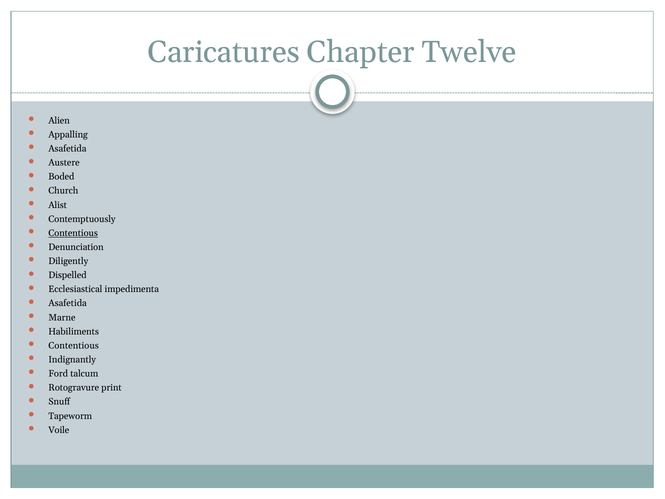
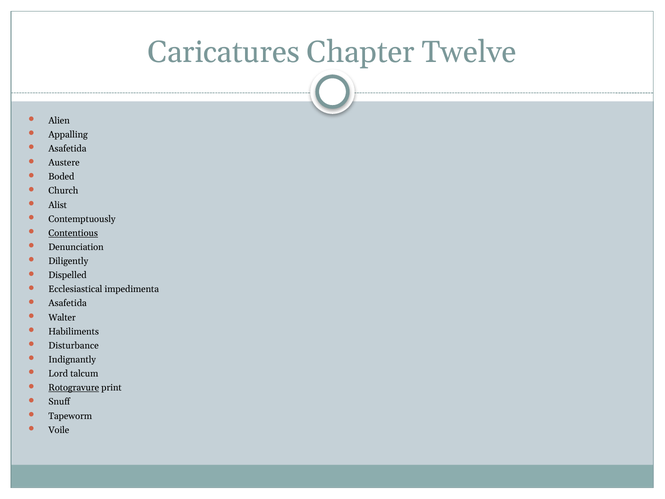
Marne: Marne -> Walter
Contentious at (74, 345): Contentious -> Disturbance
Ford: Ford -> Lord
Rotogravure underline: none -> present
